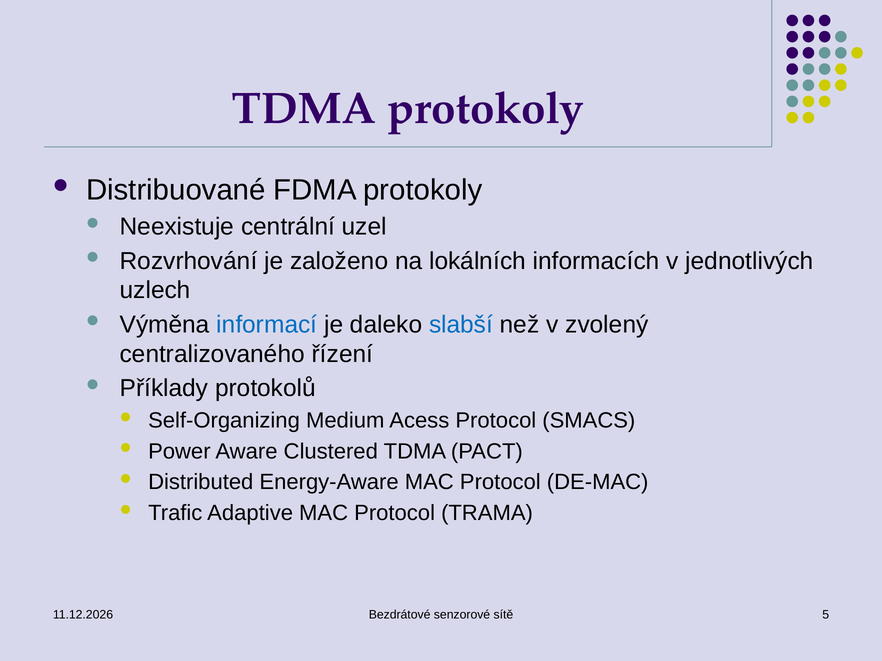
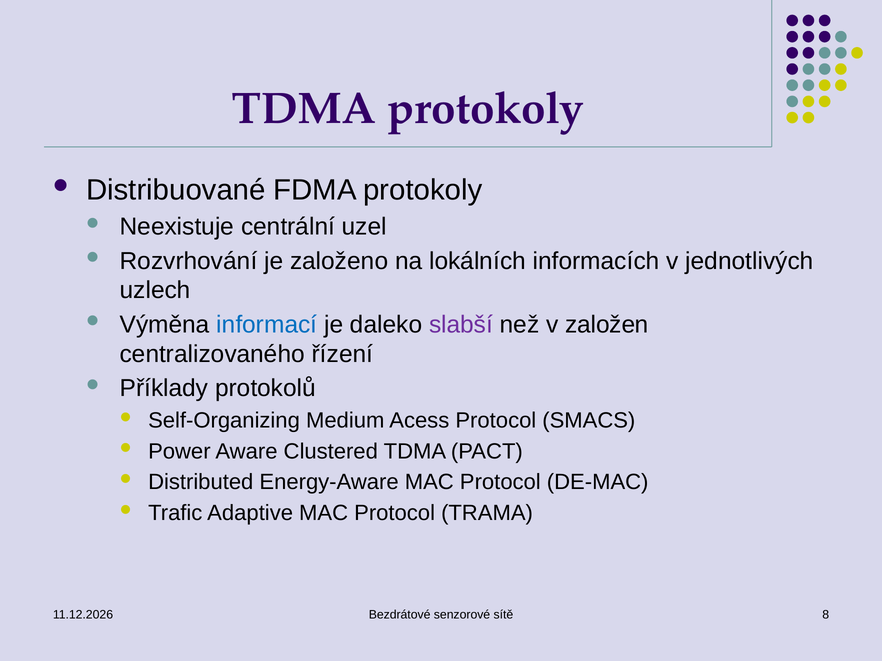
slabší colour: blue -> purple
zvolený: zvolený -> založen
5: 5 -> 8
